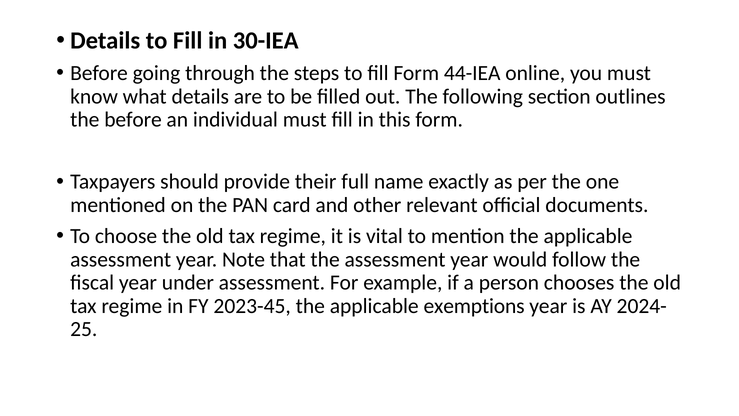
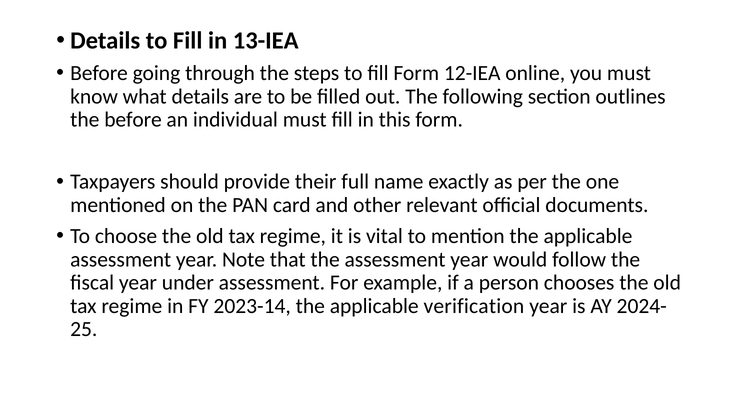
30-IEA: 30-IEA -> 13-IEA
44-IEA: 44-IEA -> 12-IEA
2023-45: 2023-45 -> 2023-14
exemptions: exemptions -> verification
